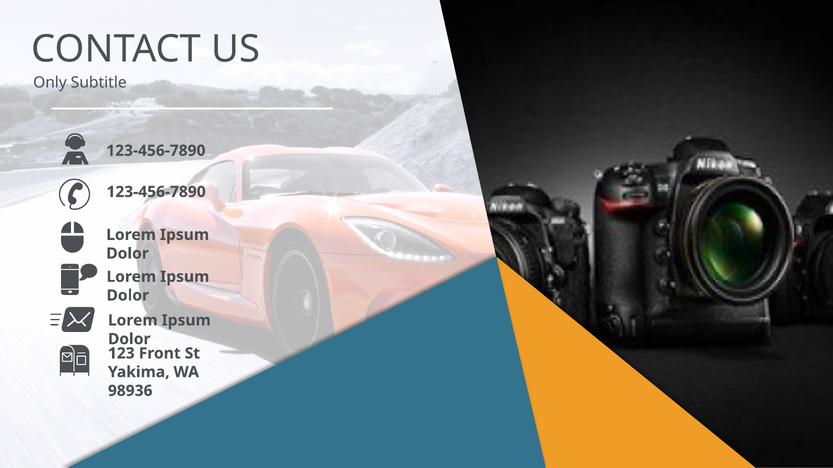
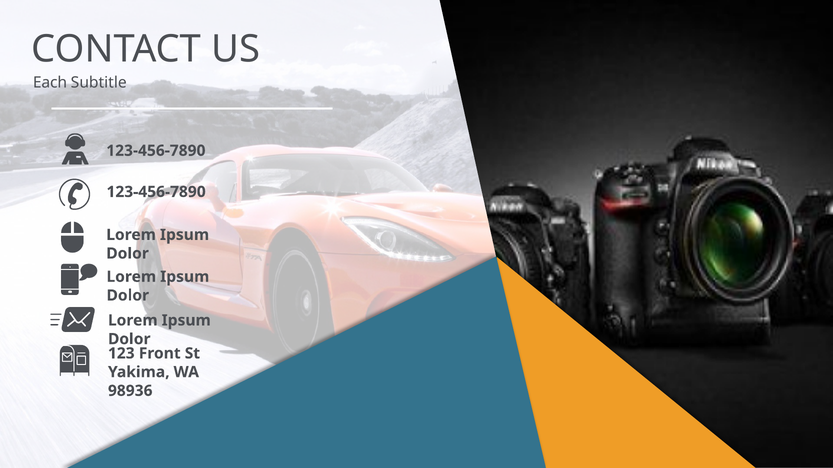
Only: Only -> Each
